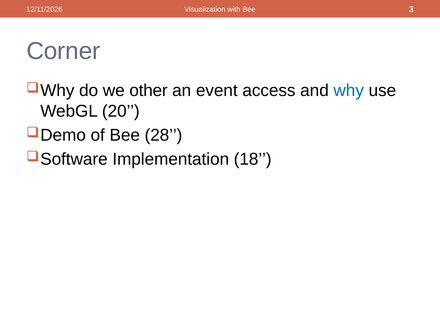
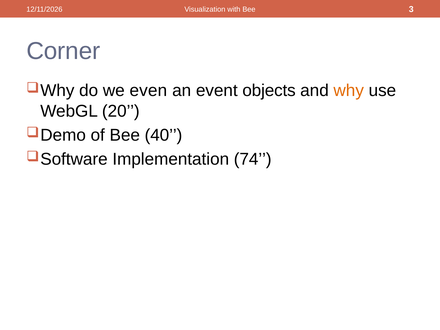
other: other -> even
access: access -> objects
why colour: blue -> orange
28: 28 -> 40
18: 18 -> 74
